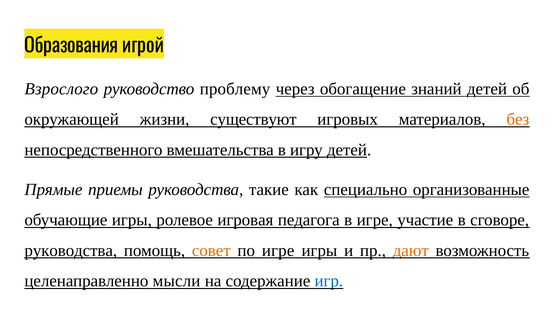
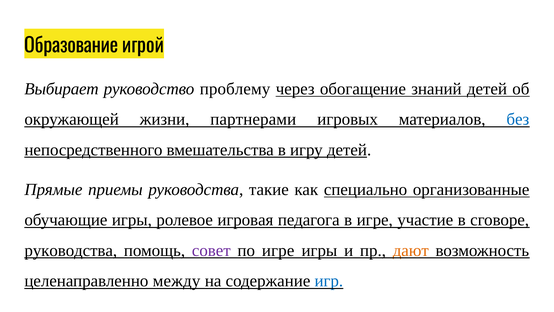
Образования: Образования -> Образование
Взрослого: Взрослого -> Выбирает
существуют: существуют -> партнерами
без colour: orange -> blue
совет colour: orange -> purple
мысли: мысли -> между
